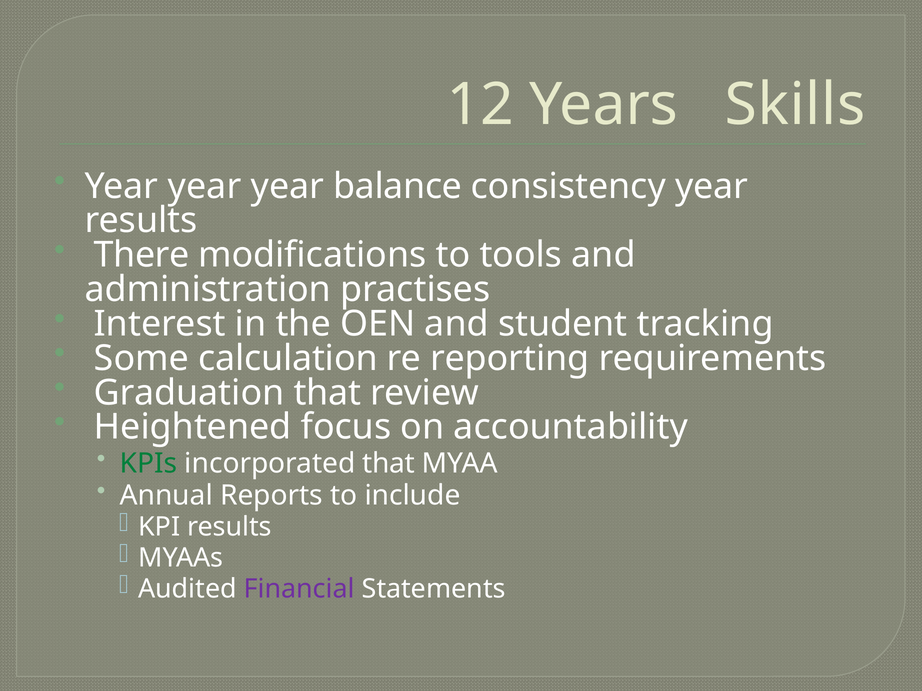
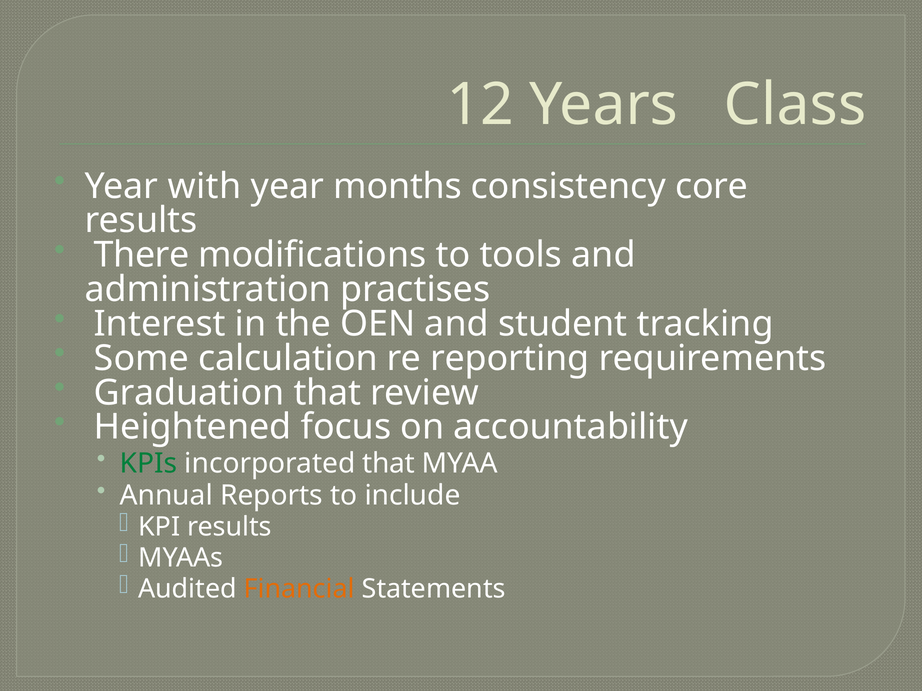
Skills: Skills -> Class
year at (205, 186): year -> with
balance: balance -> months
consistency year: year -> core
Financial colour: purple -> orange
